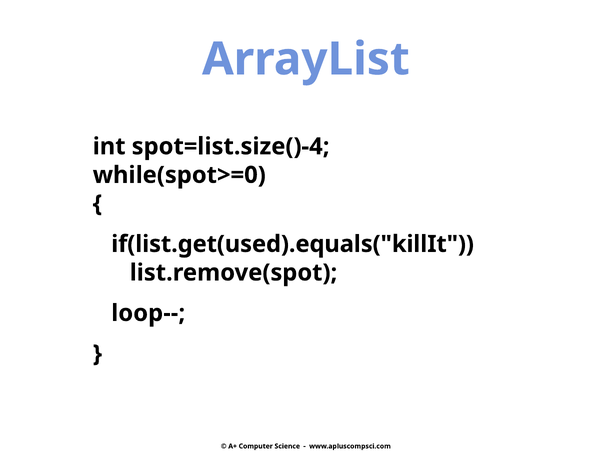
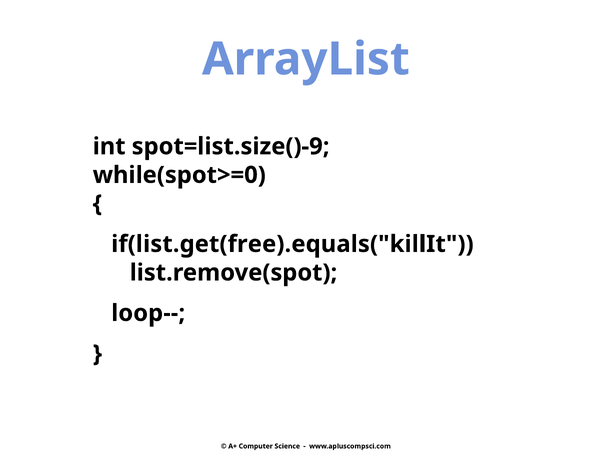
spot=list.size()-4: spot=list.size()-4 -> spot=list.size()-9
if(list.get(used).equals("killIt: if(list.get(used).equals("killIt -> if(list.get(free).equals("killIt
